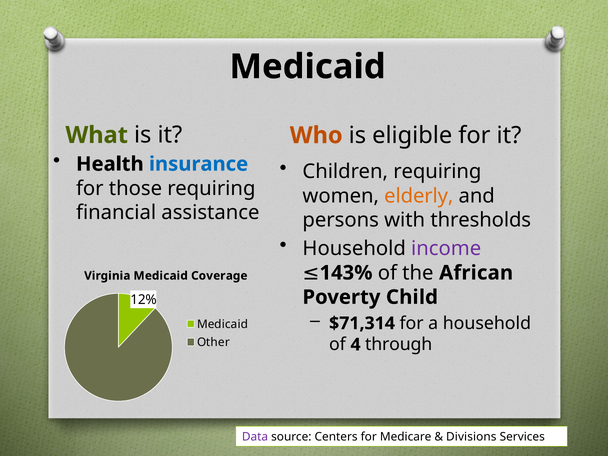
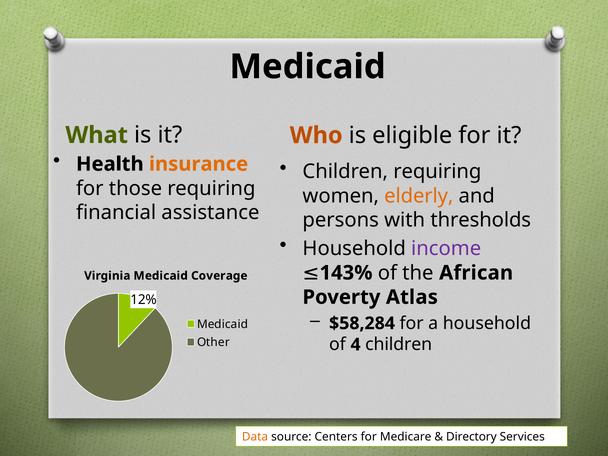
insurance colour: blue -> orange
Child: Child -> Atlas
$71,314: $71,314 -> $58,284
4 through: through -> children
Data colour: purple -> orange
Divisions: Divisions -> Directory
